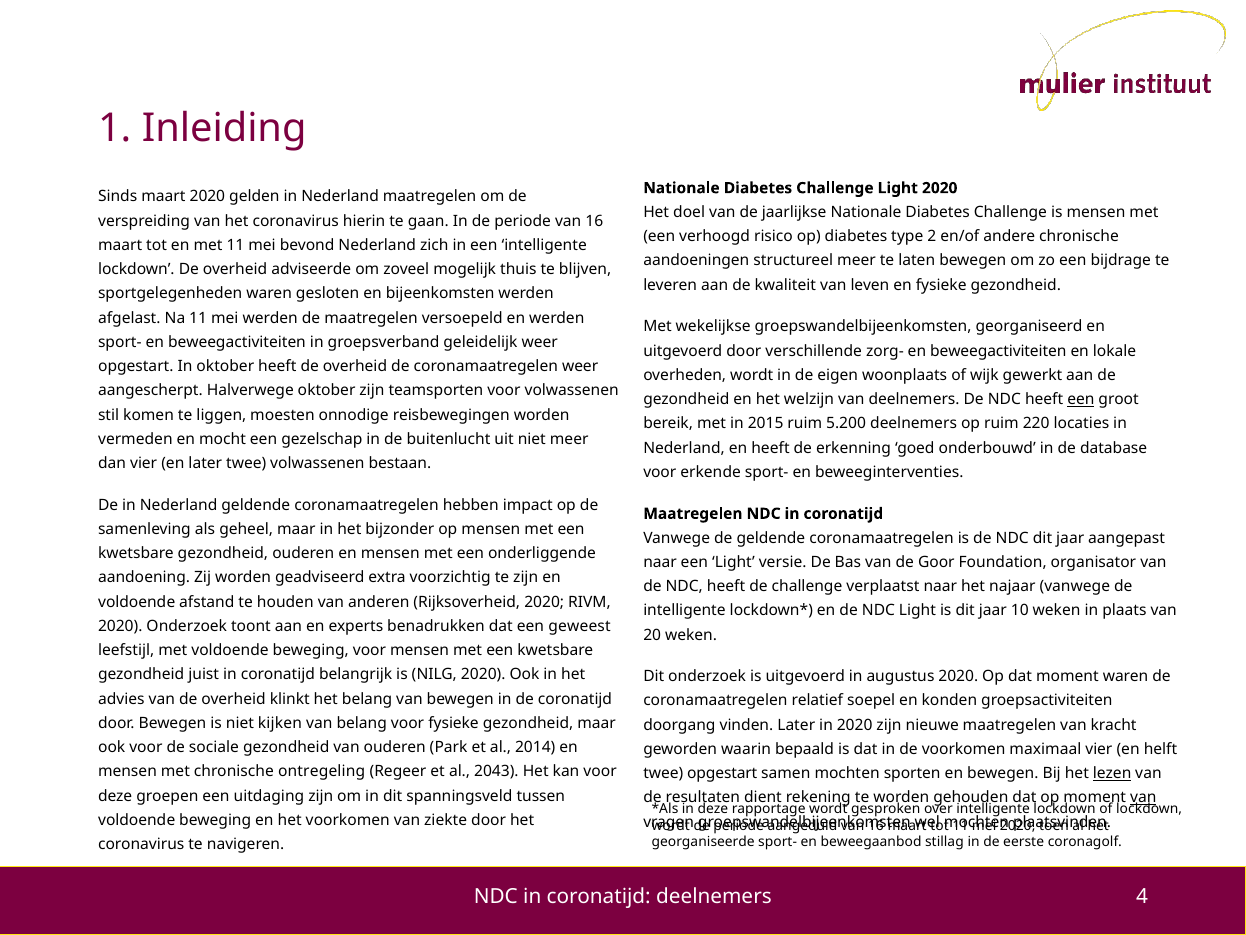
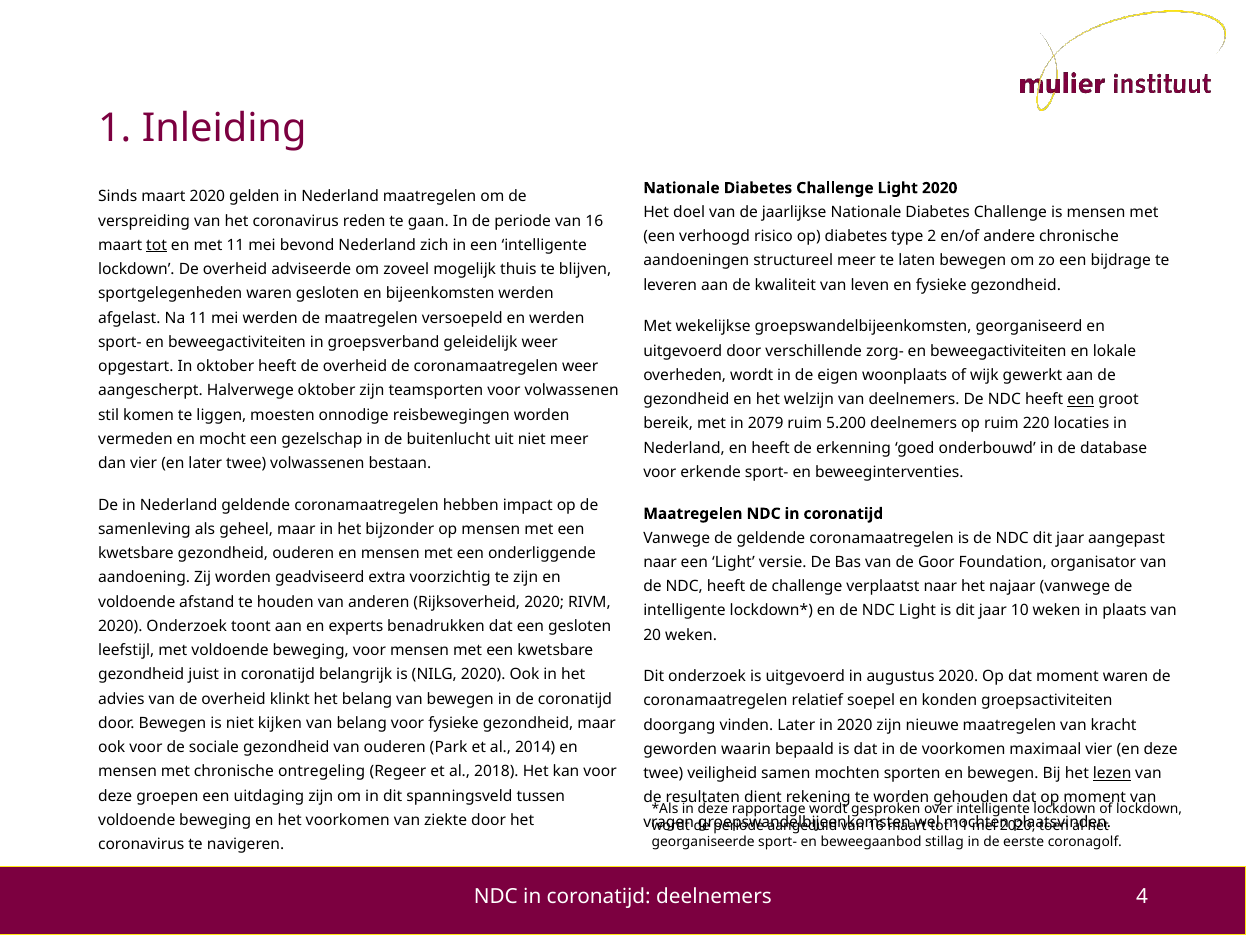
hierin: hierin -> reden
tot at (157, 245) underline: none -> present
2015: 2015 -> 2079
een geweest: geweest -> gesloten
en helft: helft -> deze
2043: 2043 -> 2018
twee opgestart: opgestart -> veiligheid
van at (1143, 797) underline: present -> none
